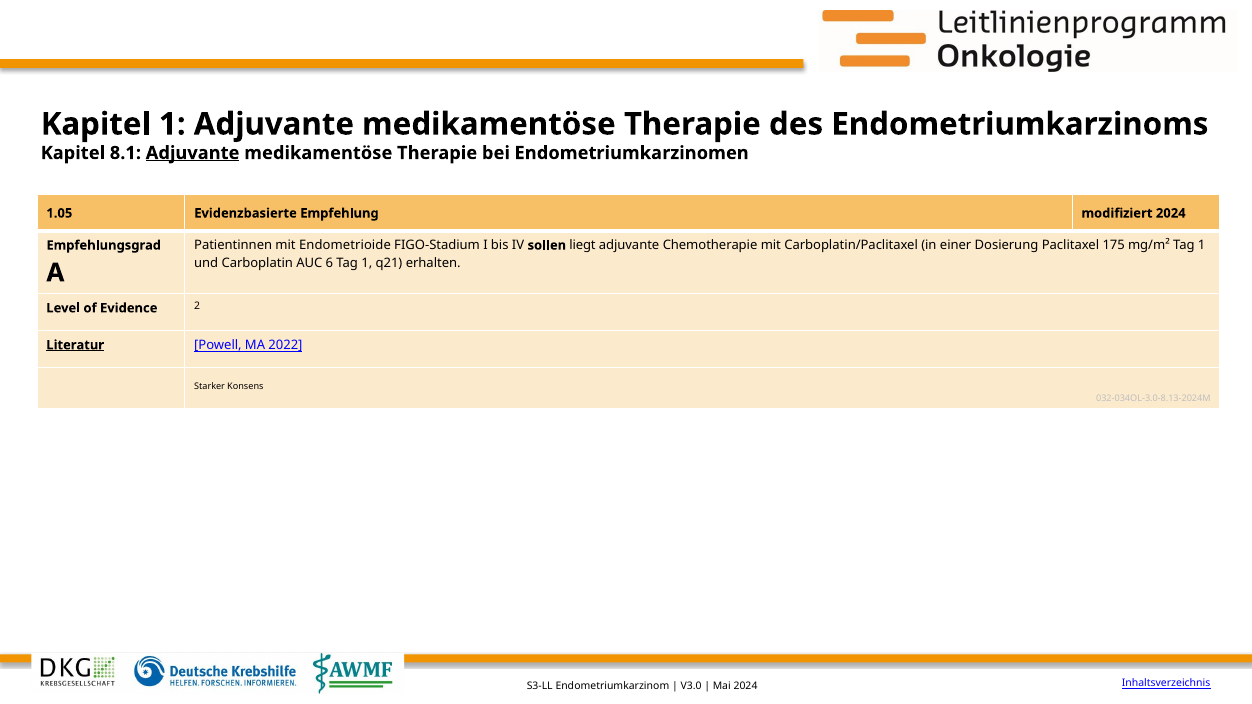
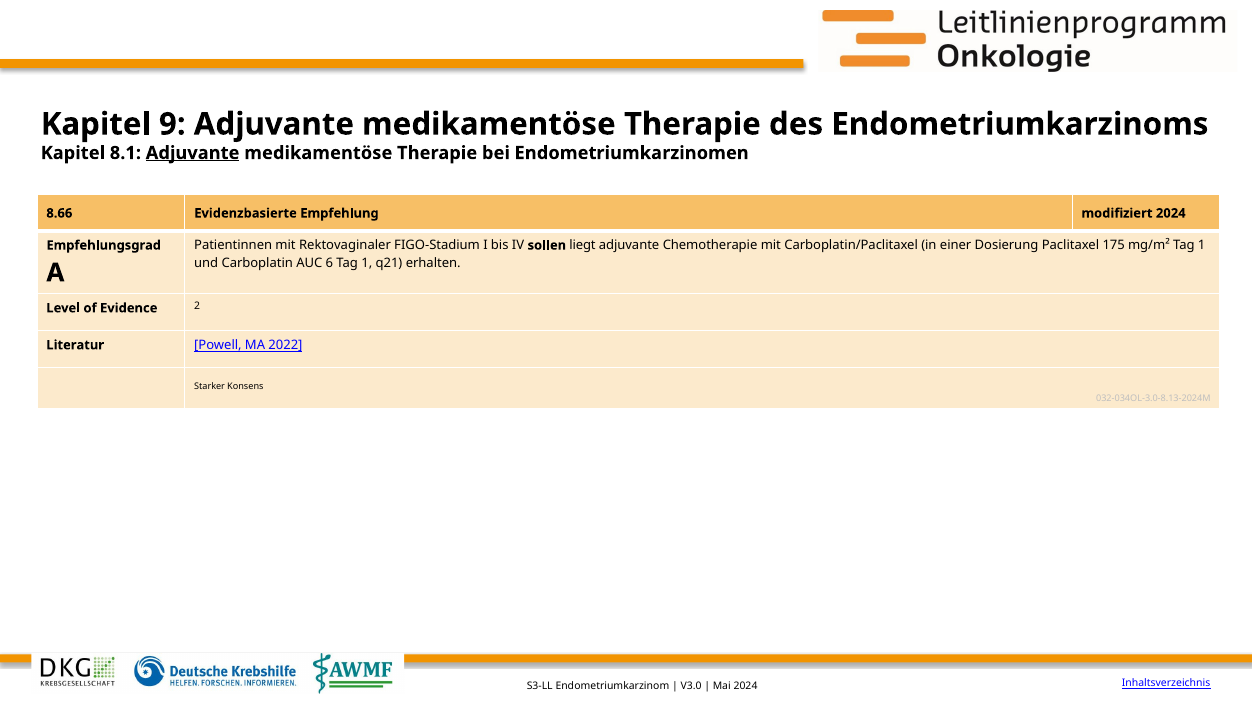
Kapitel 1: 1 -> 9
1.05: 1.05 -> 8.66
Endometrioide: Endometrioide -> Rektovaginaler
Literatur underline: present -> none
